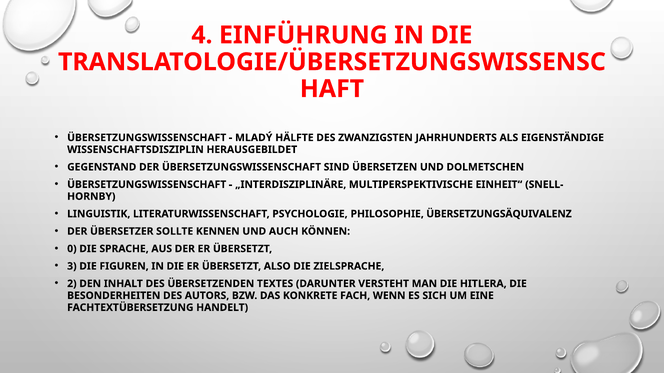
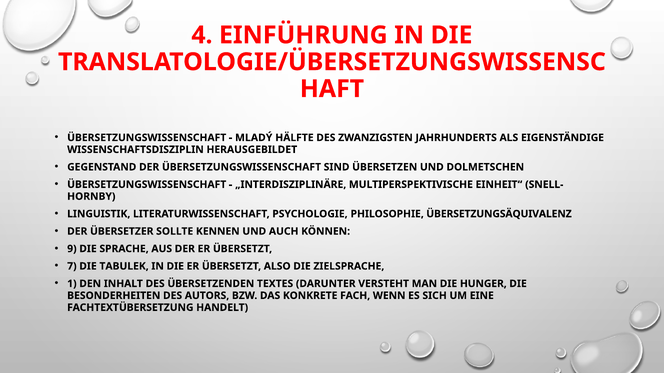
0: 0 -> 9
3: 3 -> 7
FIGUREN: FIGUREN -> TABULEK
2: 2 -> 1
HITLERA: HITLERA -> HUNGER
